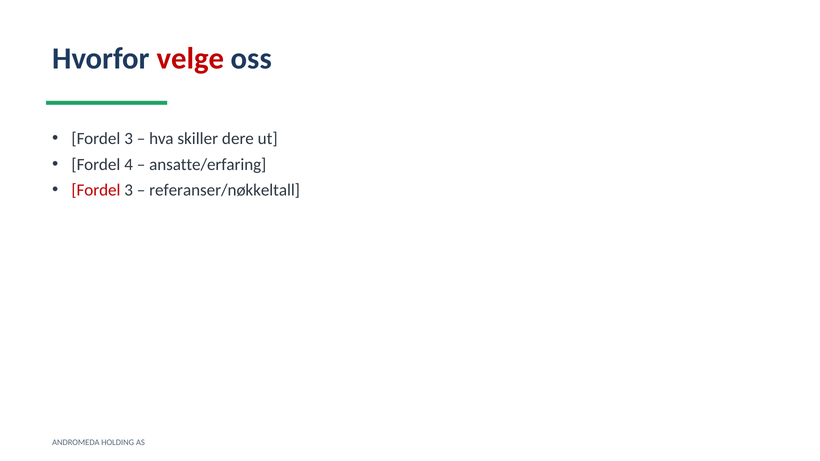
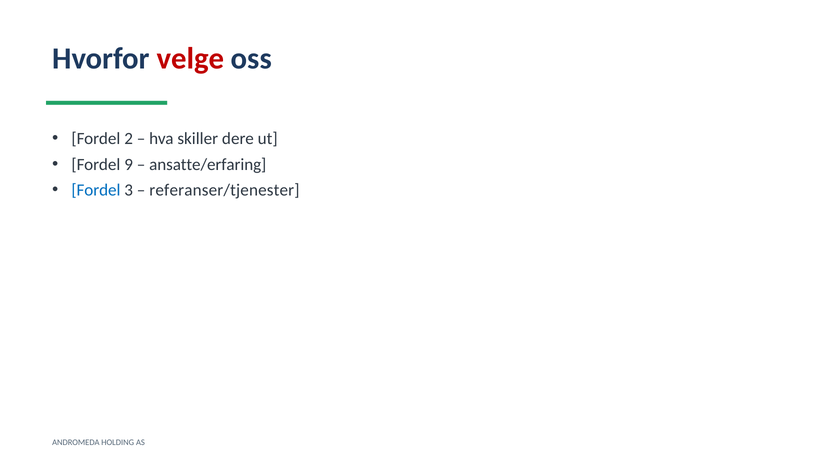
3 at (129, 139): 3 -> 2
4: 4 -> 9
Fordel at (96, 190) colour: red -> blue
referanser/nøkkeltall: referanser/nøkkeltall -> referanser/tjenester
